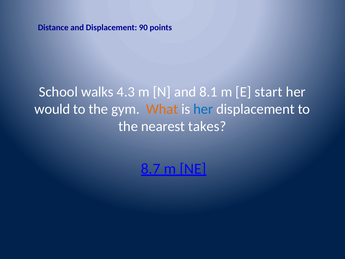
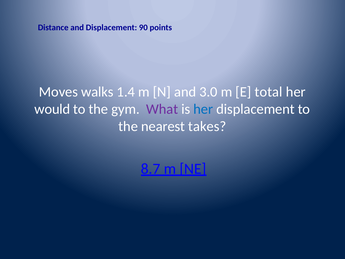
School: School -> Moves
4.3: 4.3 -> 1.4
8.1: 8.1 -> 3.0
start: start -> total
What colour: orange -> purple
